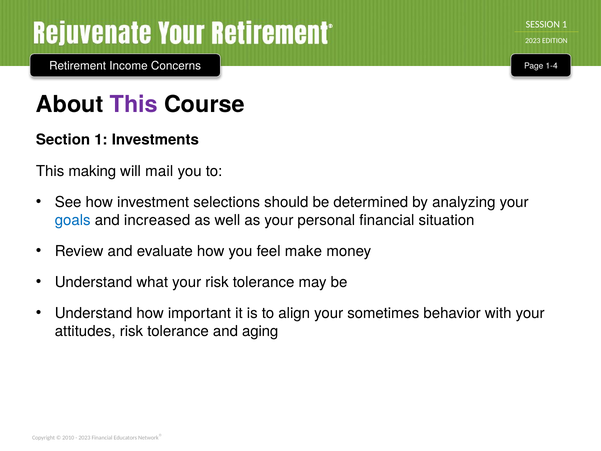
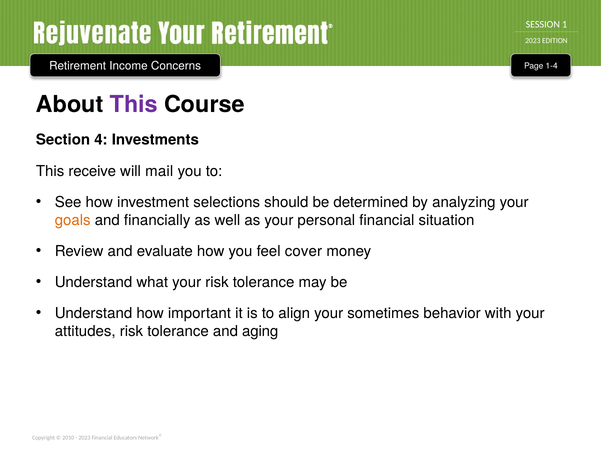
Section 1: 1 -> 4
making: making -> receive
goals colour: blue -> orange
increased: increased -> financially
make: make -> cover
